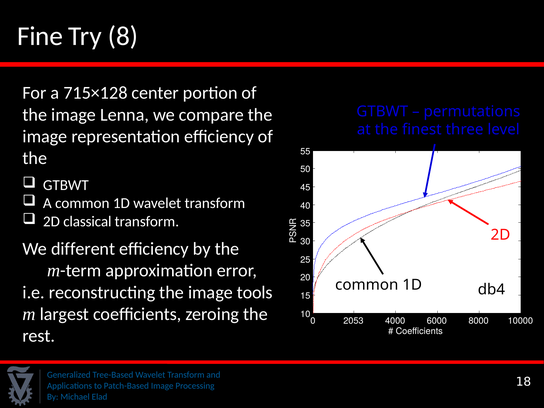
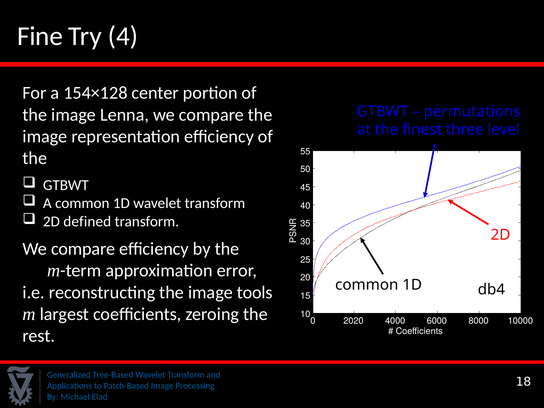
8: 8 -> 4
715×128: 715×128 -> 154×128
classical: classical -> defined
different at (83, 249): different -> compare
2053: 2053 -> 2020
